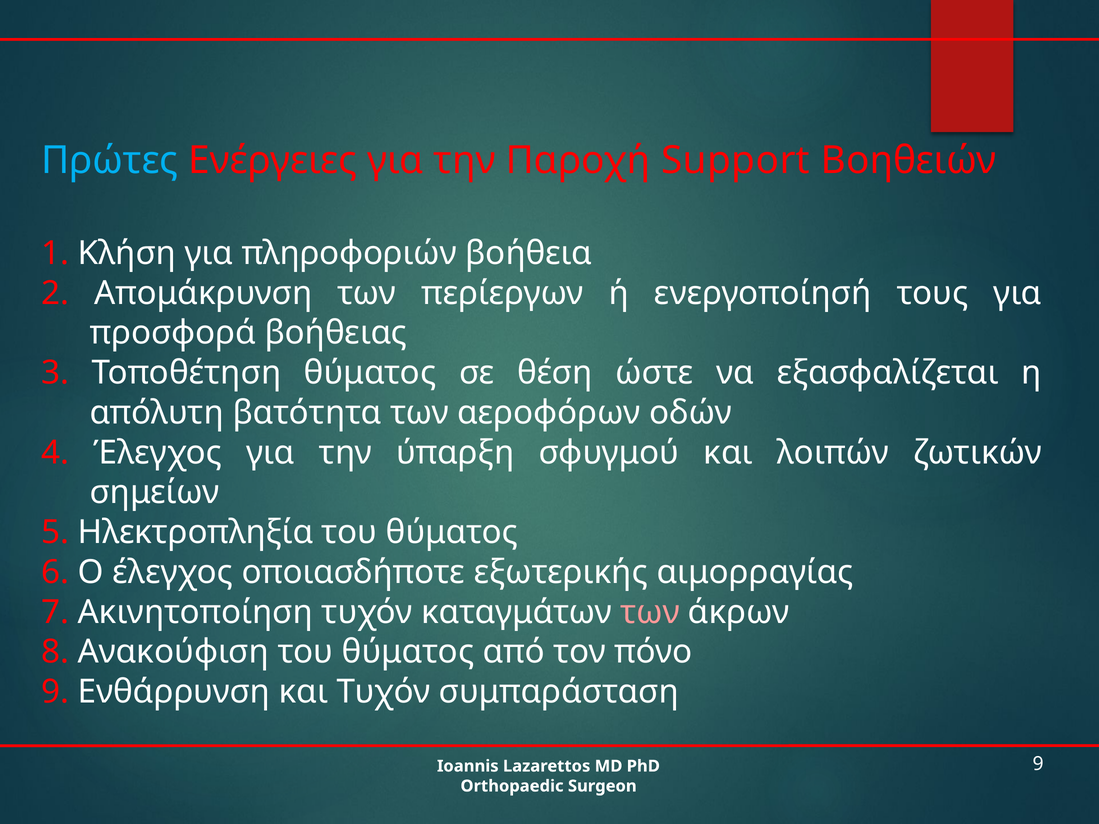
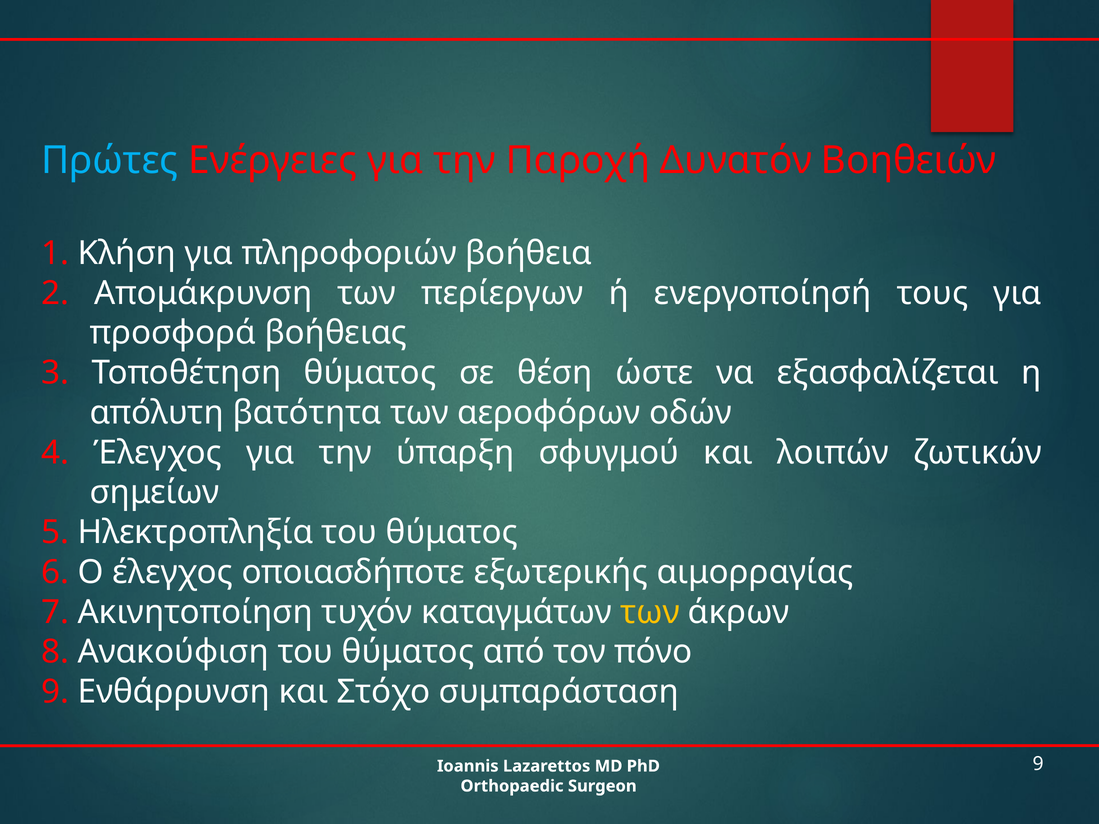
Support: Support -> Δυνατόν
των at (650, 612) colour: pink -> yellow
και Τυχόν: Τυχόν -> Στόχο
